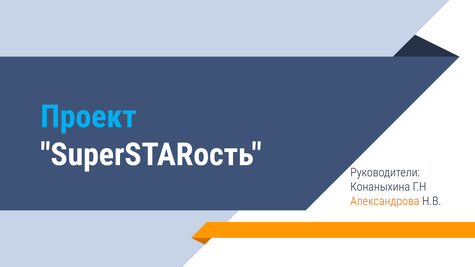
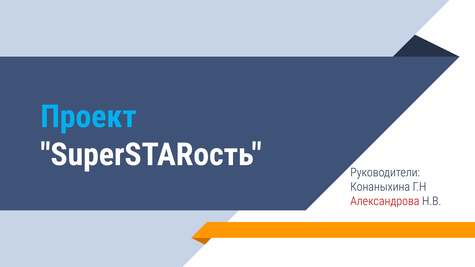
Александрова colour: orange -> red
